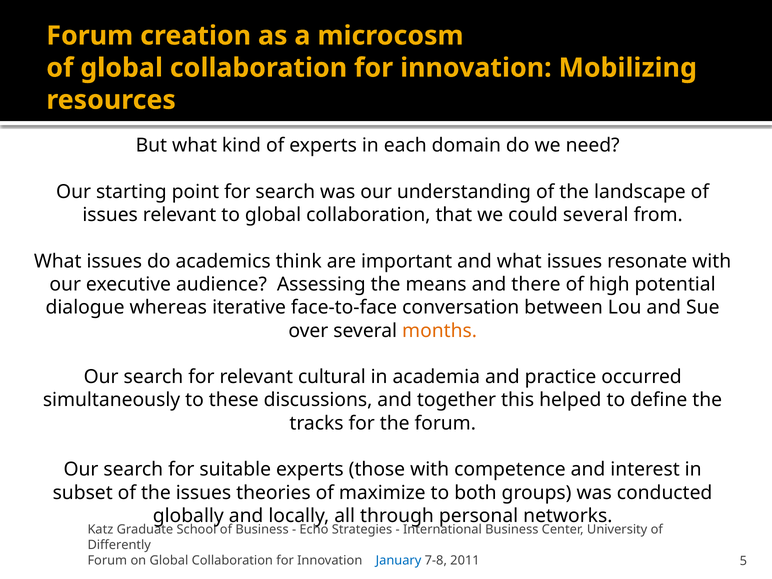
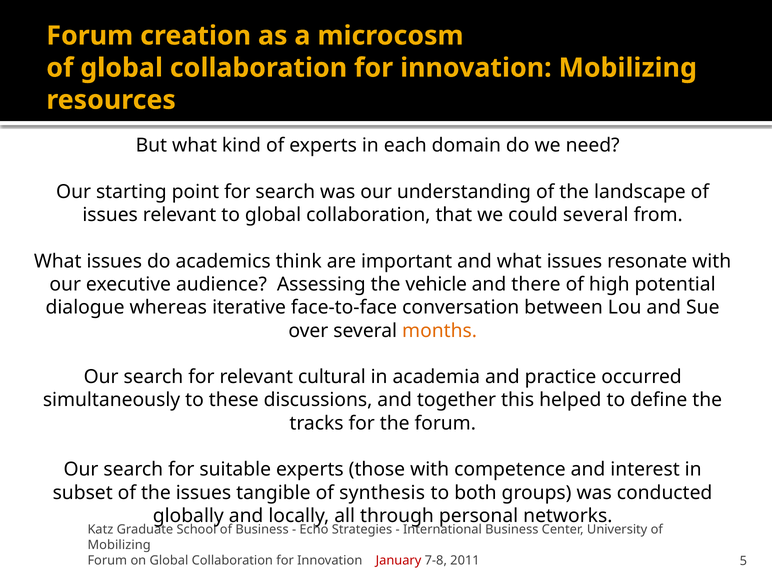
means: means -> vehicle
theories: theories -> tangible
maximize: maximize -> synthesis
Differently at (119, 545): Differently -> Mobilizing
January colour: blue -> red
